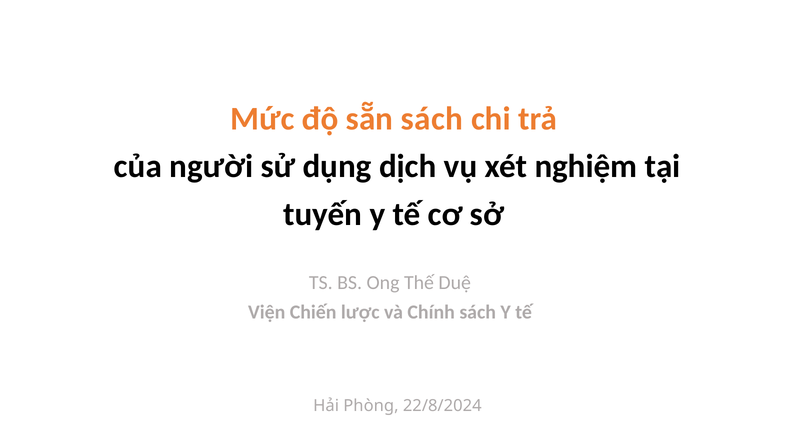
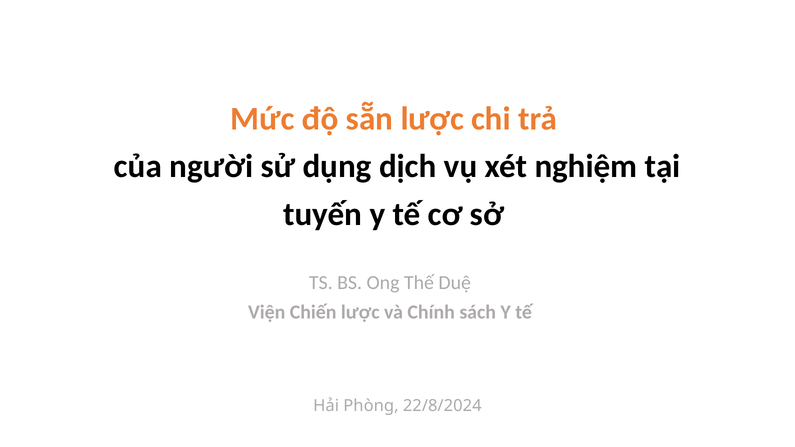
sẵn sách: sách -> lược
